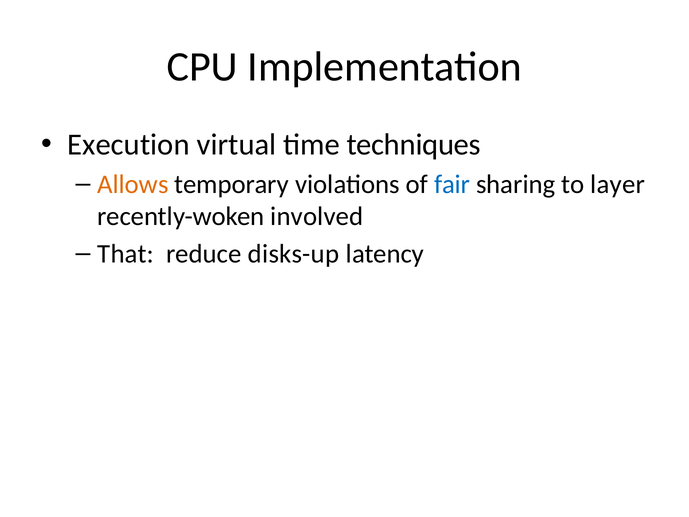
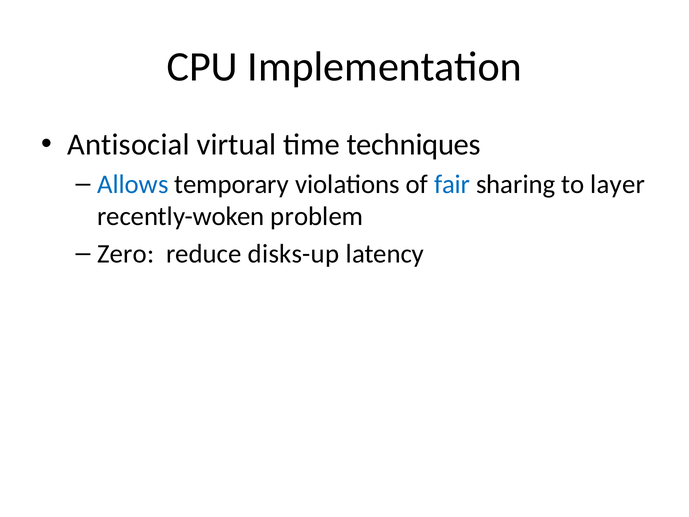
Execution: Execution -> Antisocial
Allows colour: orange -> blue
involved: involved -> problem
That: That -> Zero
